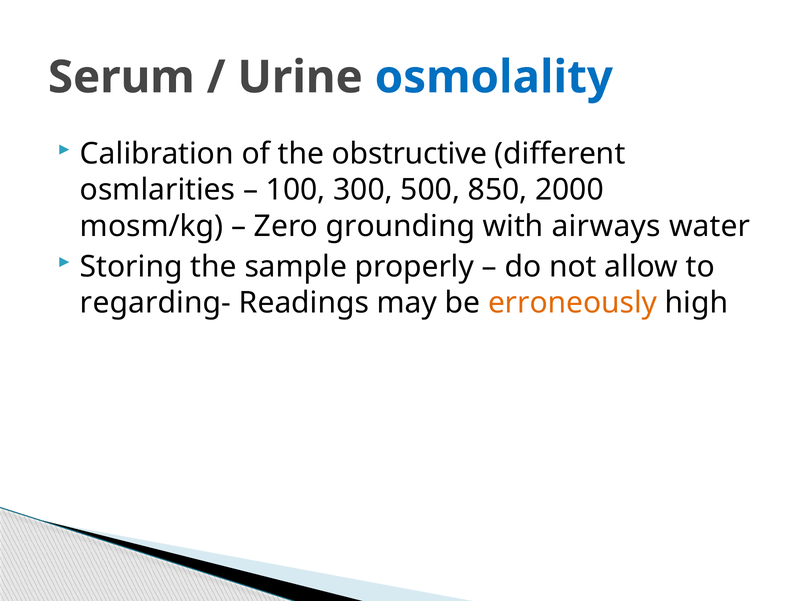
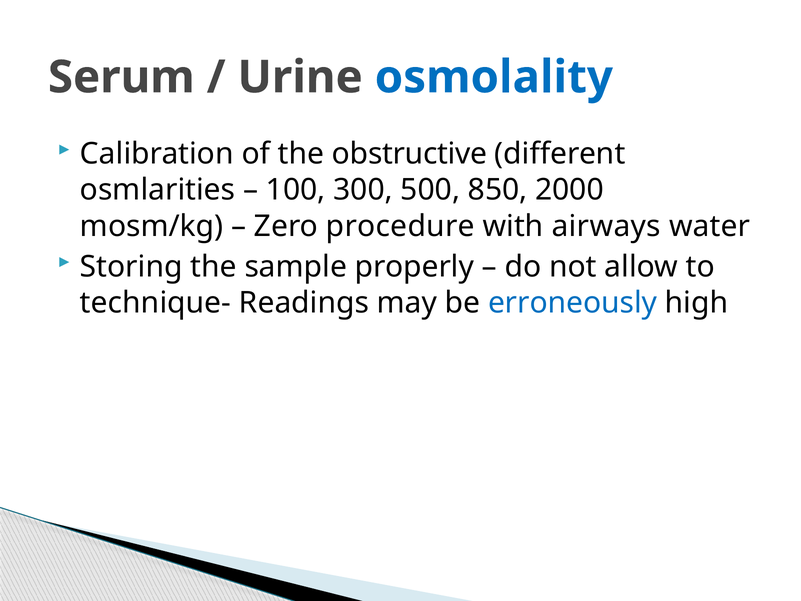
grounding: grounding -> procedure
regarding-: regarding- -> technique-
erroneously colour: orange -> blue
